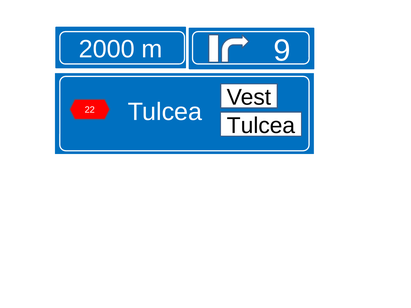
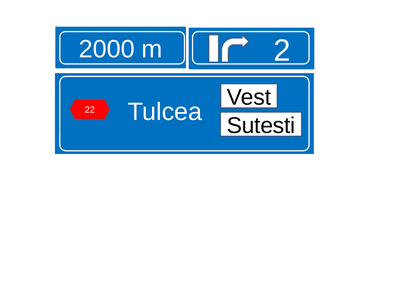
9: 9 -> 2
Tulcea at (261, 126): Tulcea -> Sutesti
